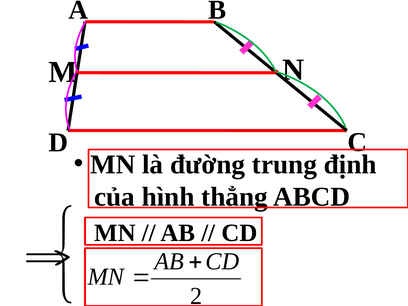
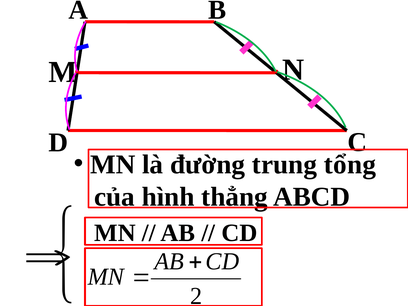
định: định -> tổng
